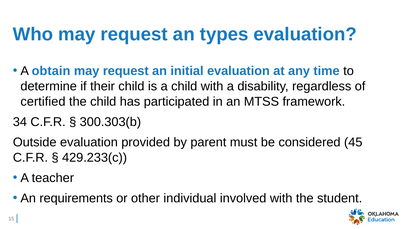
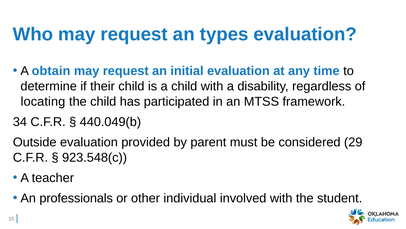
certified: certified -> locating
300.303(b: 300.303(b -> 440.049(b
45: 45 -> 29
429.233(c: 429.233(c -> 923.548(c
requirements: requirements -> professionals
